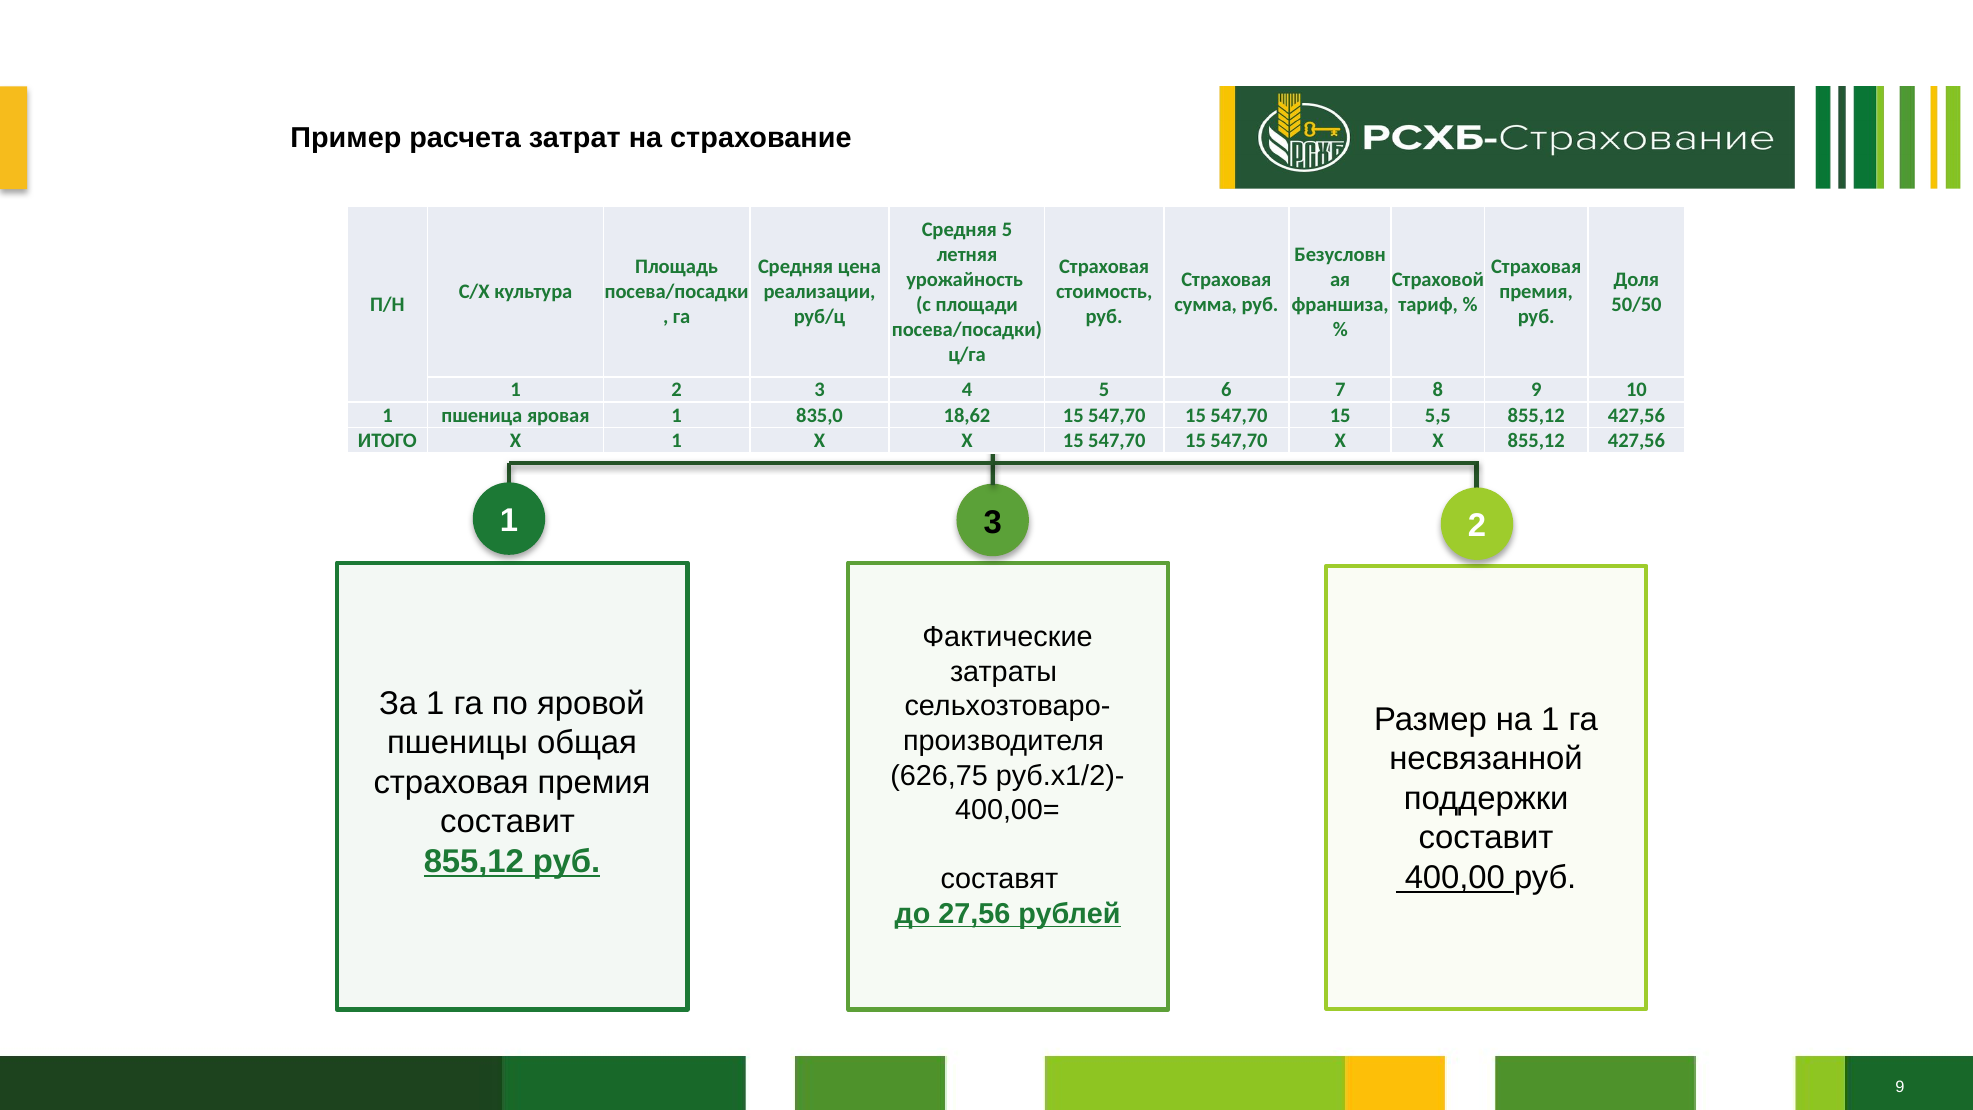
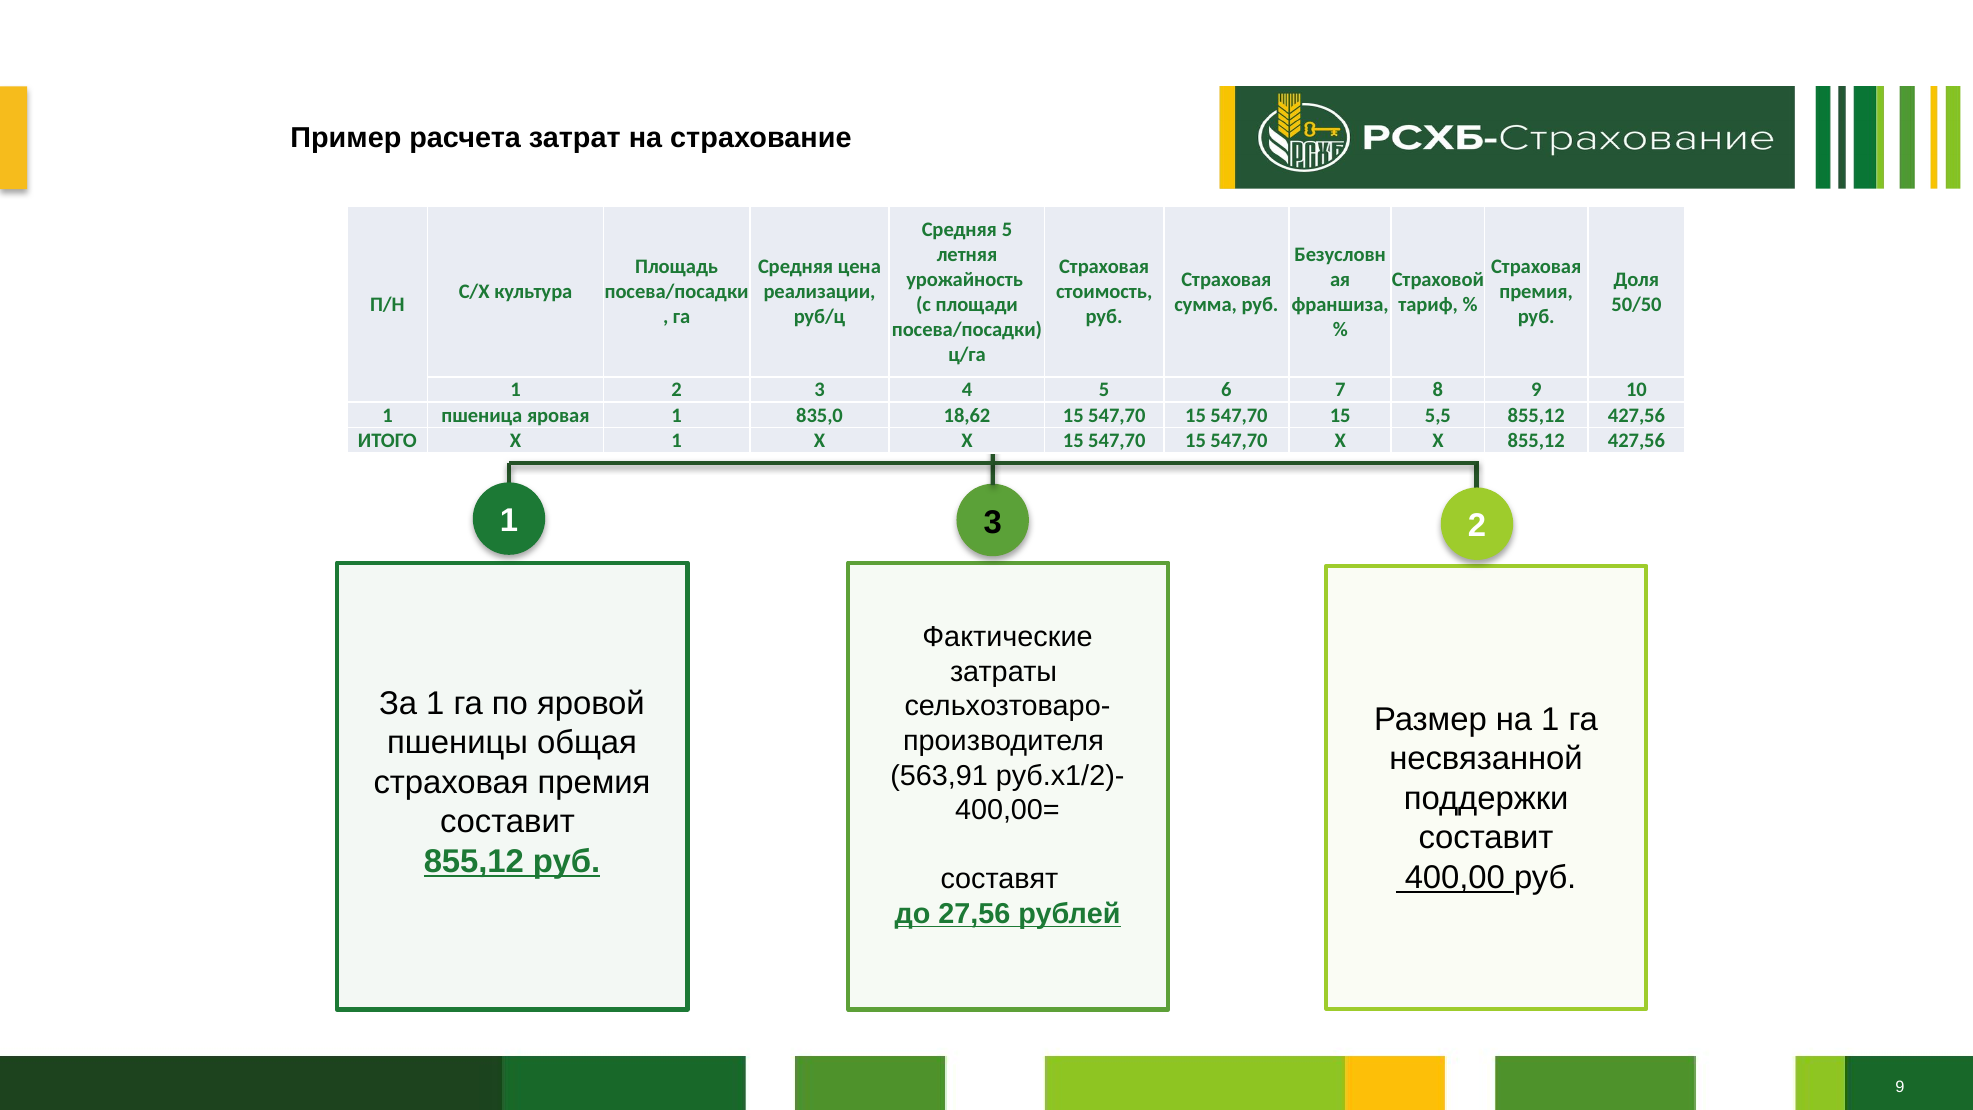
626,75: 626,75 -> 563,91
